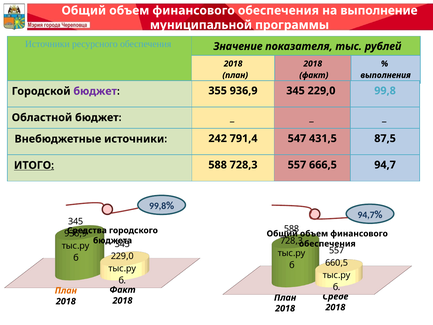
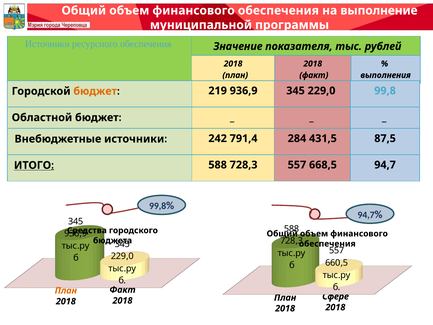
бюджет at (95, 91) colour: purple -> orange
355: 355 -> 219
547: 547 -> 284
666,5: 666,5 -> 668,5
Среде: Среде -> Сфере
